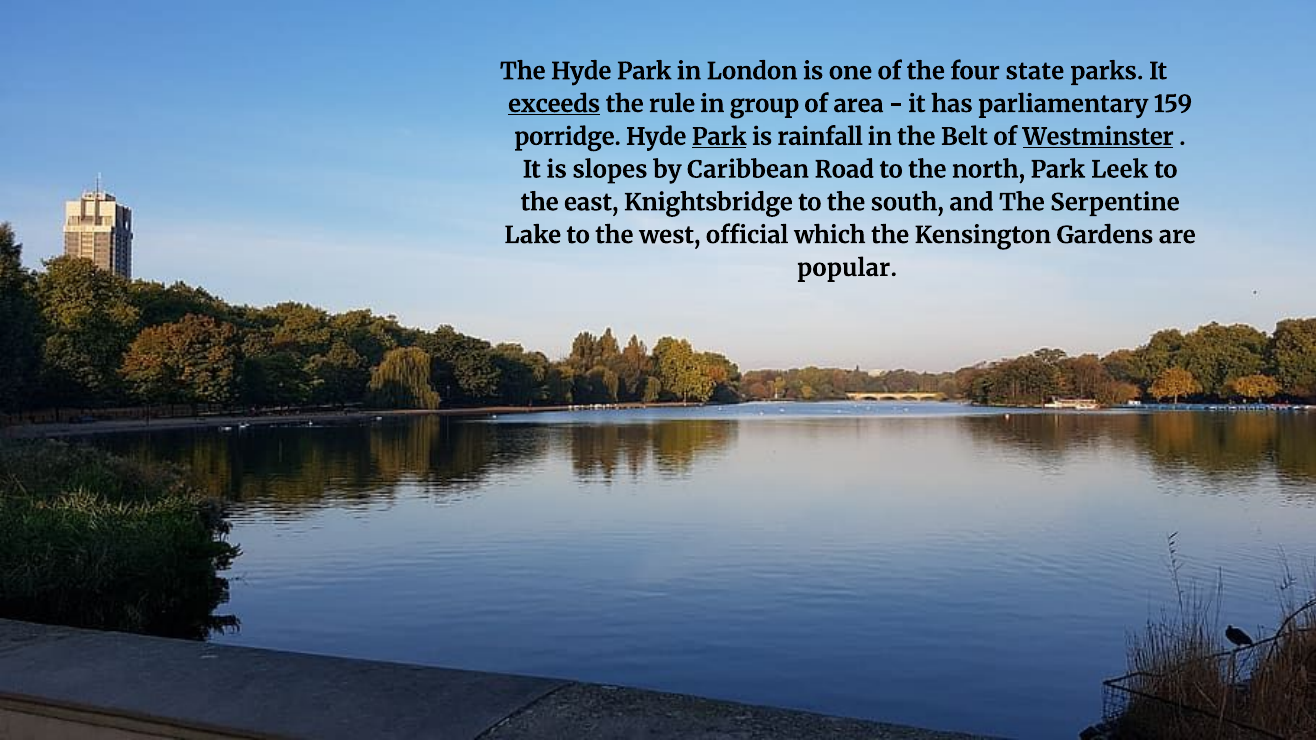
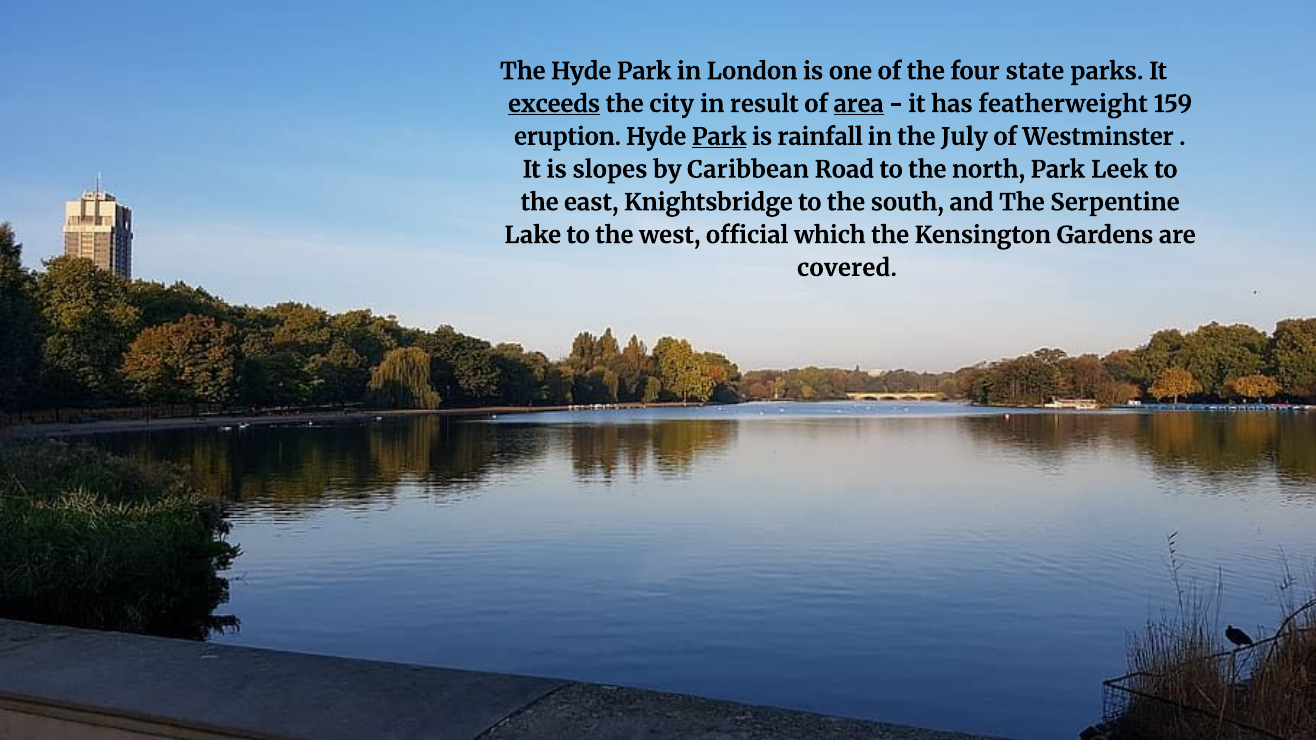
rule: rule -> city
group: group -> result
area underline: none -> present
parliamentary: parliamentary -> featherweight
porridge: porridge -> eruption
Belt: Belt -> July
Westminster underline: present -> none
popular: popular -> covered
